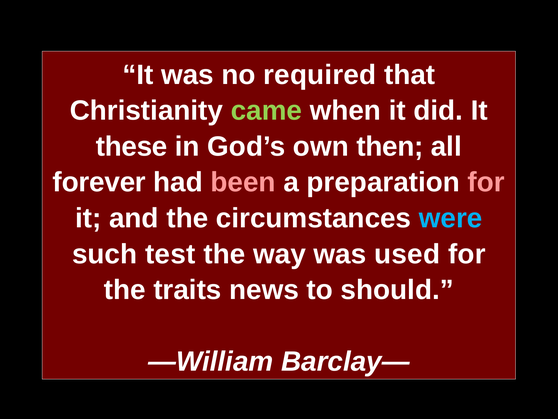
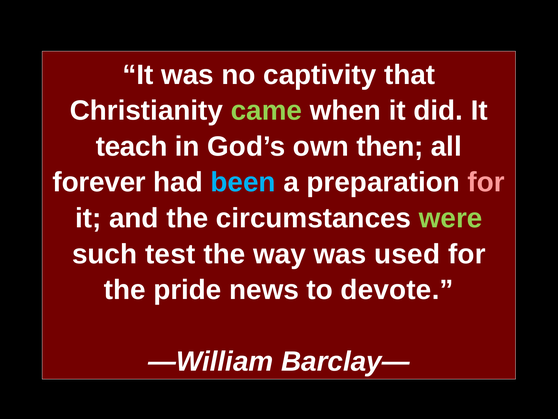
required: required -> captivity
these: these -> teach
been colour: pink -> light blue
were colour: light blue -> light green
traits: traits -> pride
should: should -> devote
